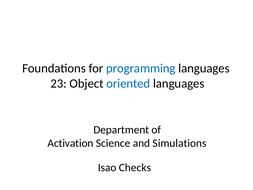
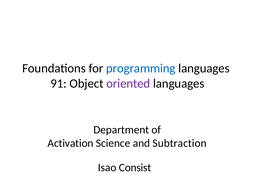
23: 23 -> 91
oriented colour: blue -> purple
Simulations: Simulations -> Subtraction
Checks: Checks -> Consist
